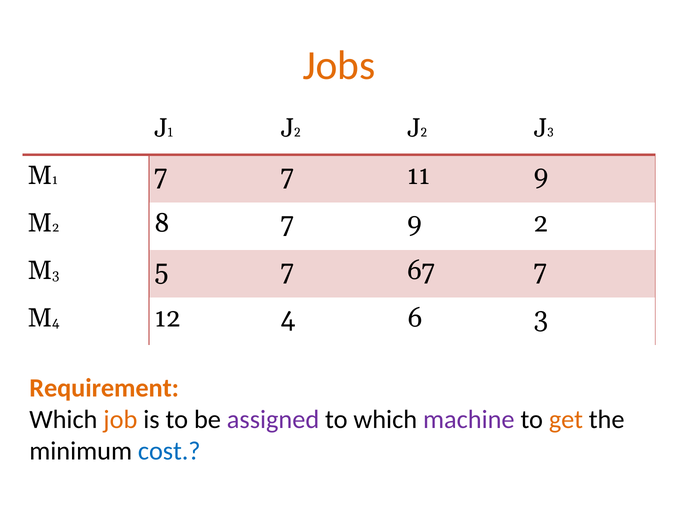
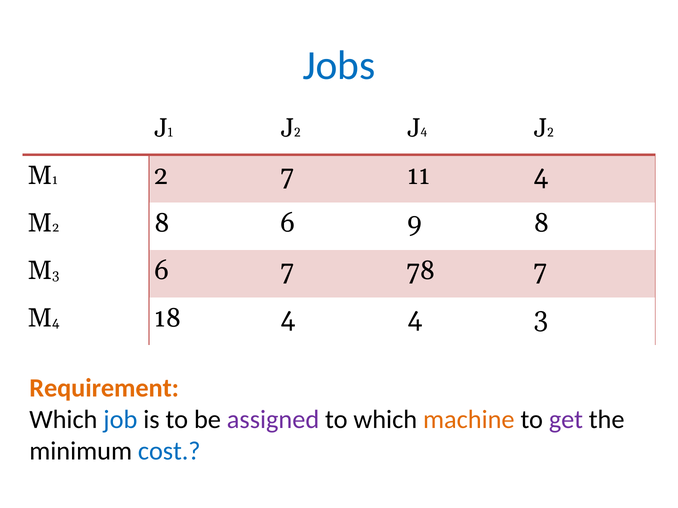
Jobs colour: orange -> blue
2 at (424, 132): 2 -> 4
3 at (551, 132): 3 -> 2
7 at (161, 176): 7 -> 2
11 9: 9 -> 4
8 7: 7 -> 6
9 2: 2 -> 8
3 5: 5 -> 6
67: 67 -> 78
12: 12 -> 18
4 6: 6 -> 4
job colour: orange -> blue
machine colour: purple -> orange
get colour: orange -> purple
